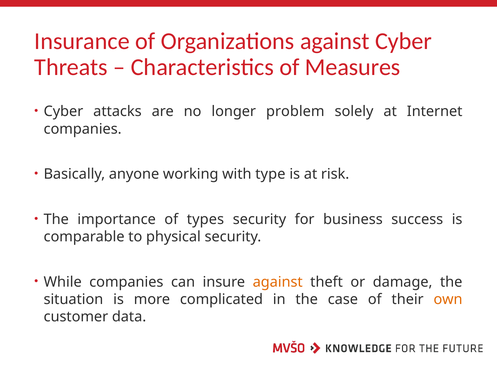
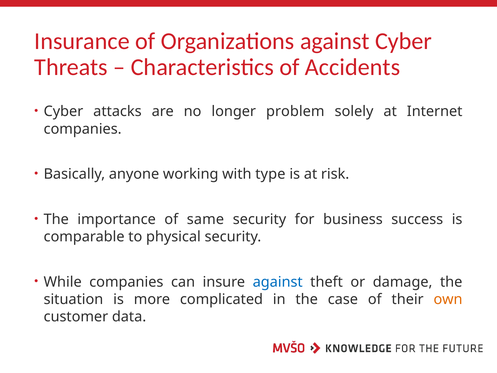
Measures: Measures -> Accidents
types: types -> same
against at (278, 282) colour: orange -> blue
